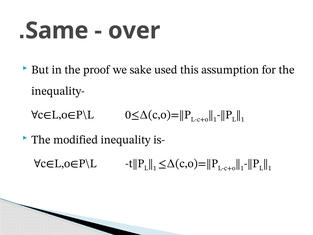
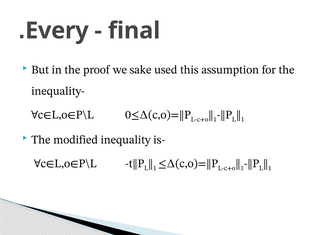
Same: Same -> Every
over: over -> final
